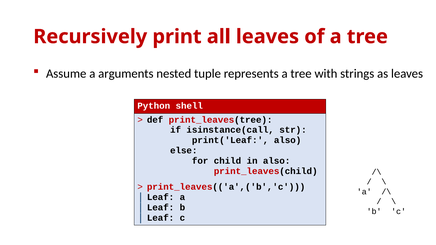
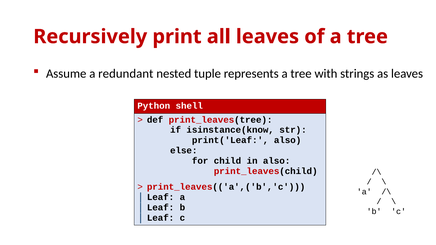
arguments: arguments -> redundant
isinstance(call: isinstance(call -> isinstance(know
